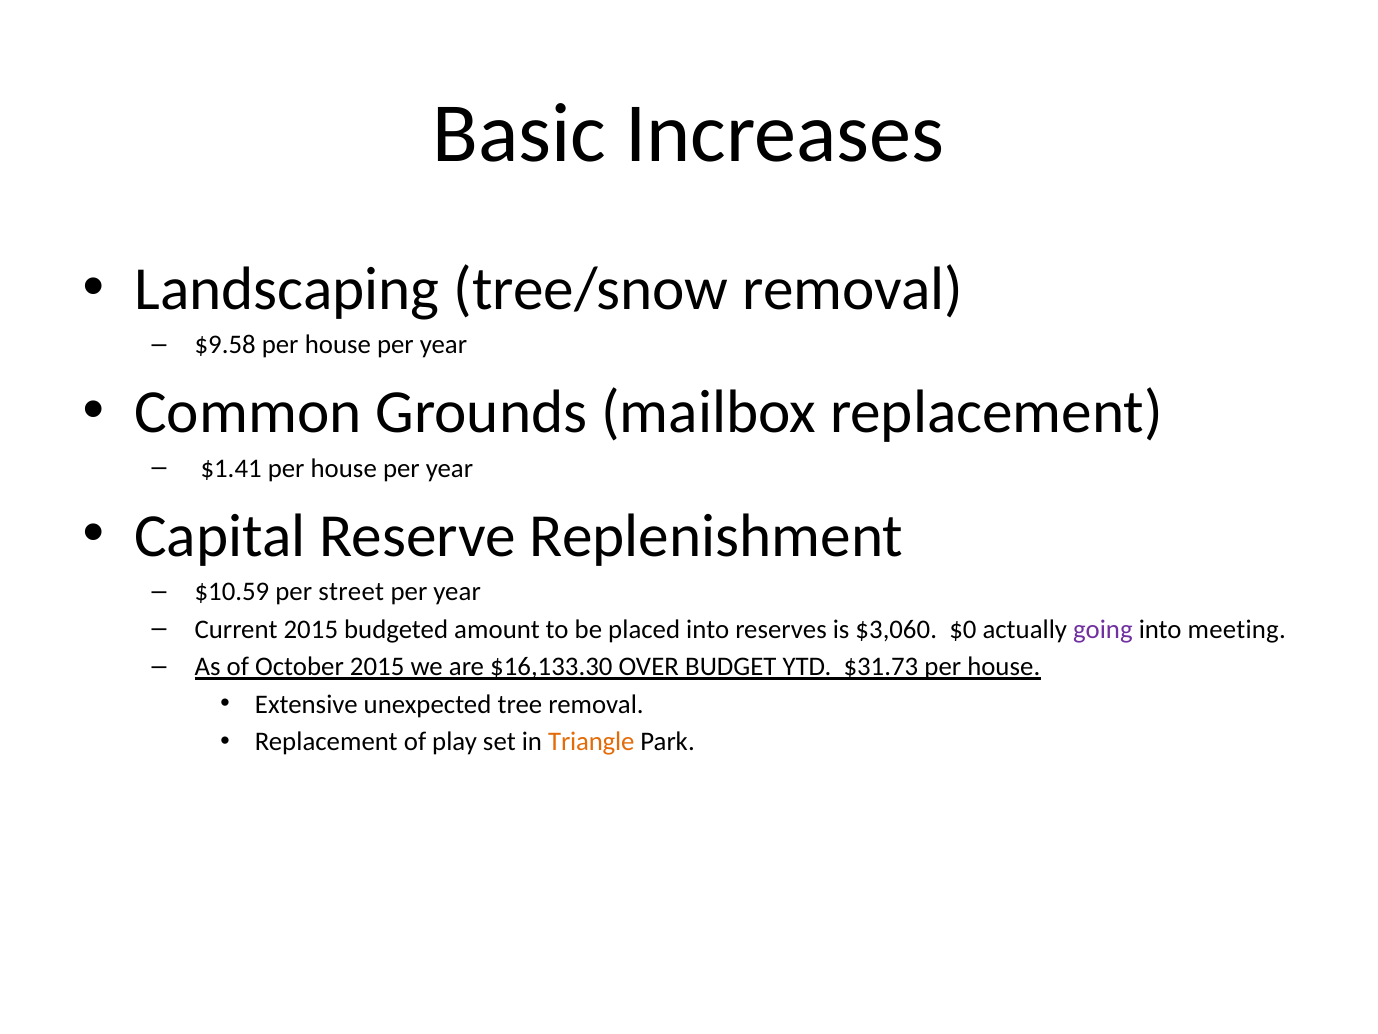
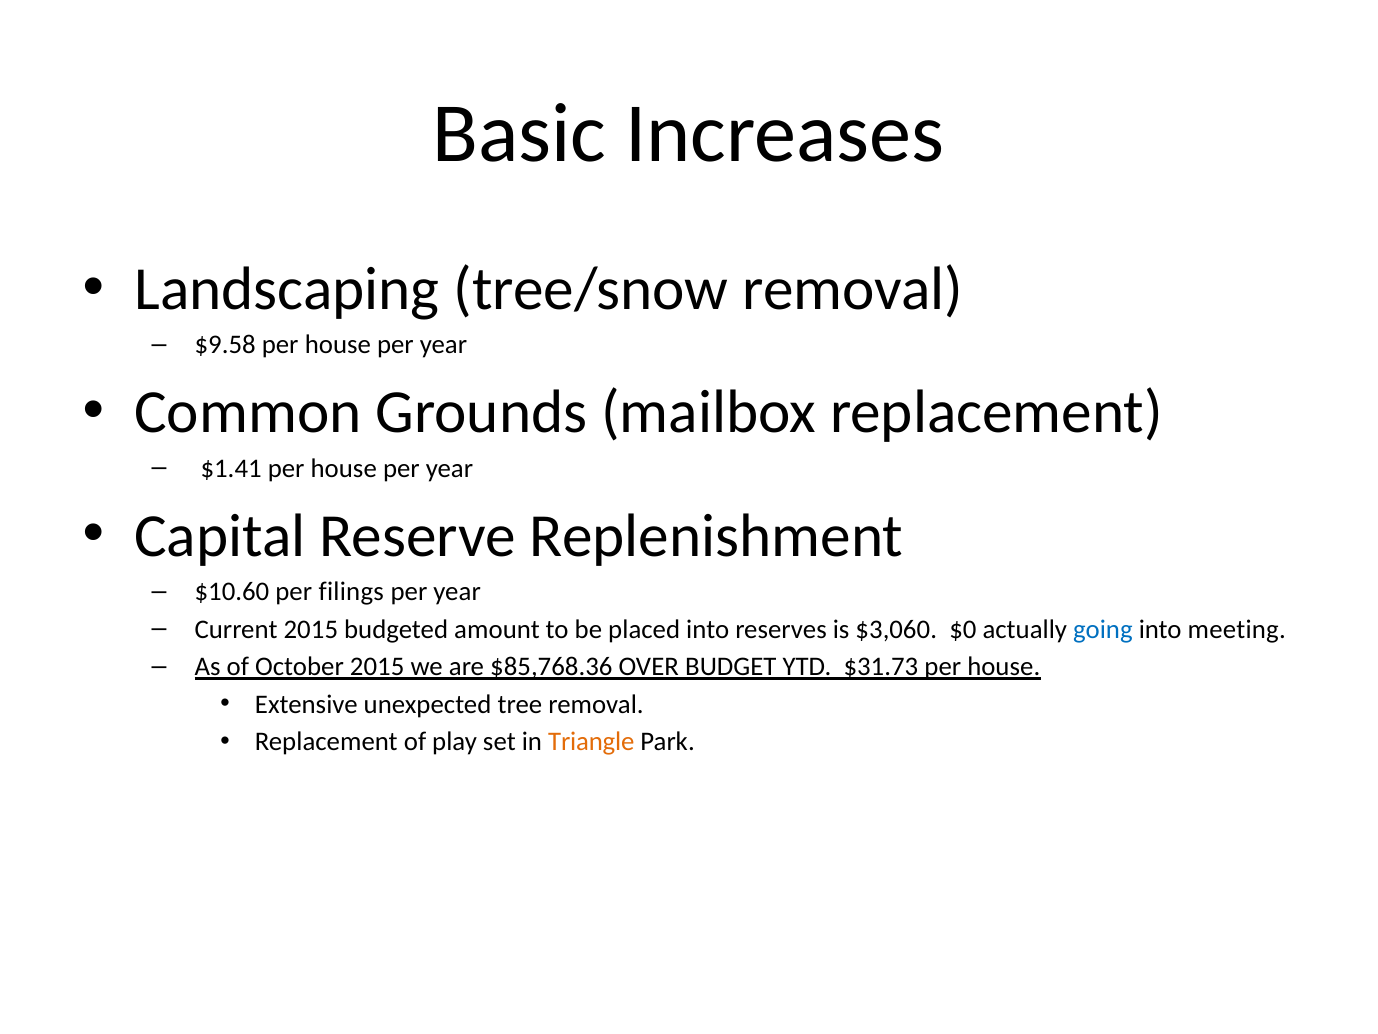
$10.59: $10.59 -> $10.60
street: street -> filings
going colour: purple -> blue
$16,133.30: $16,133.30 -> $85,768.36
